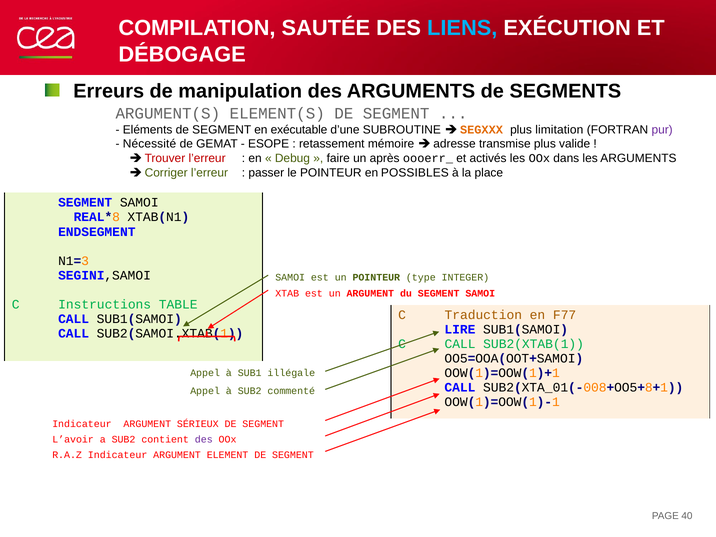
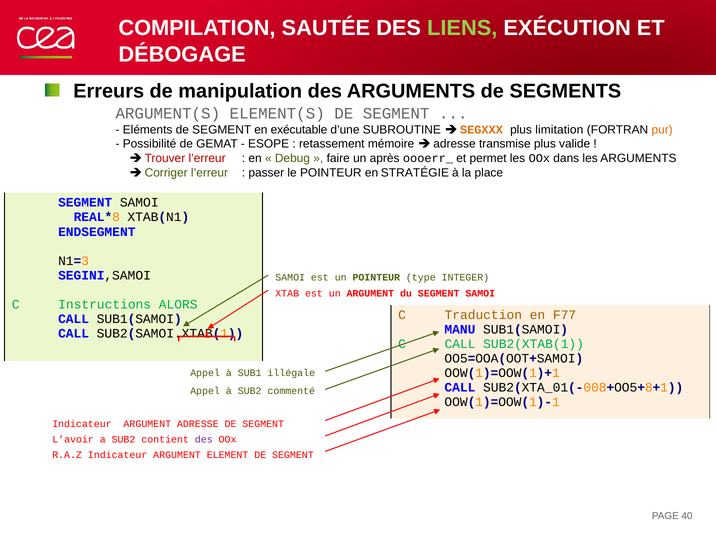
LIENS colour: light blue -> light green
pur colour: purple -> orange
Nécessité: Nécessité -> Possibilité
activés: activés -> permet
POSSIBLES: POSSIBLES -> STRATÉGIE
TABLE: TABLE -> ALORS
LIRE: LIRE -> MANU
ARGUMENT SÉRIEUX: SÉRIEUX -> ADRESSE
